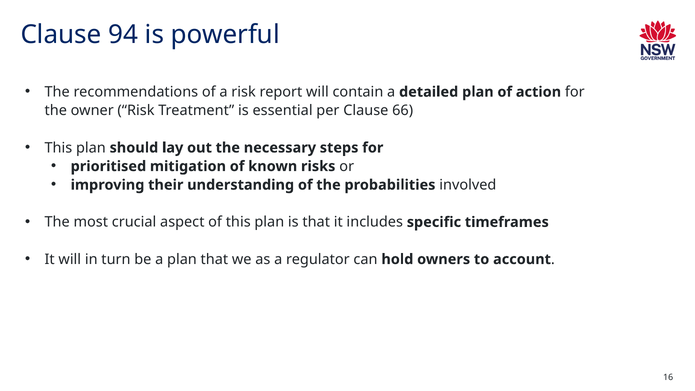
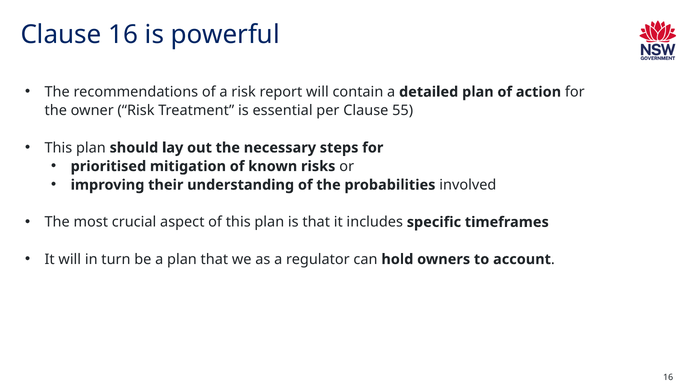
Clause 94: 94 -> 16
66: 66 -> 55
